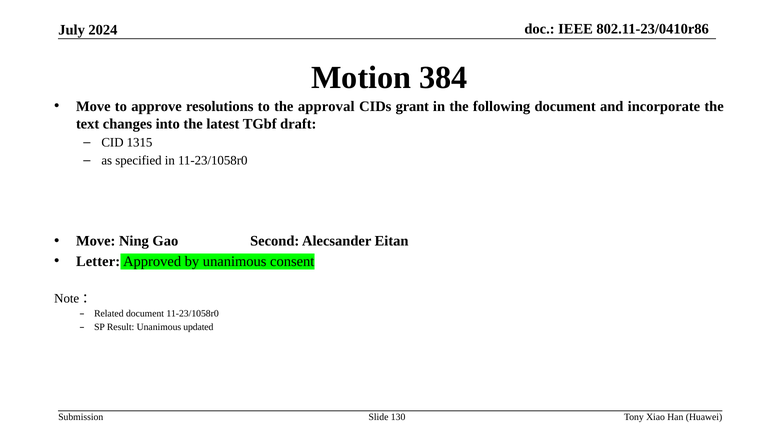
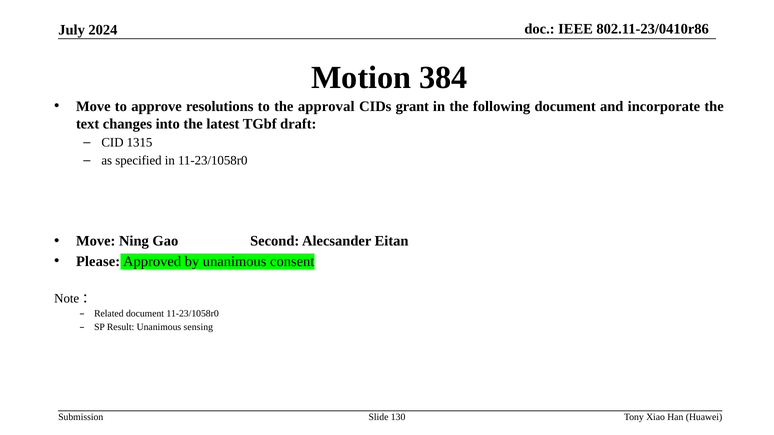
Letter: Letter -> Please
updated: updated -> sensing
